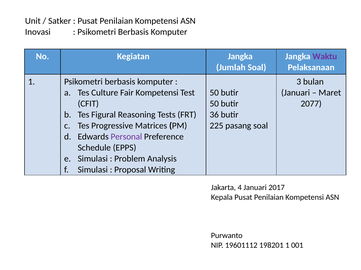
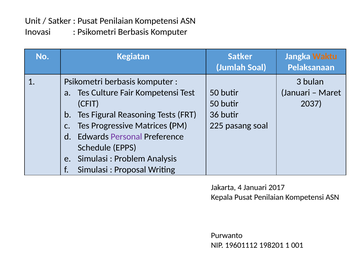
Kegiatan Jangka: Jangka -> Satker
Waktu colour: purple -> orange
2077: 2077 -> 2037
